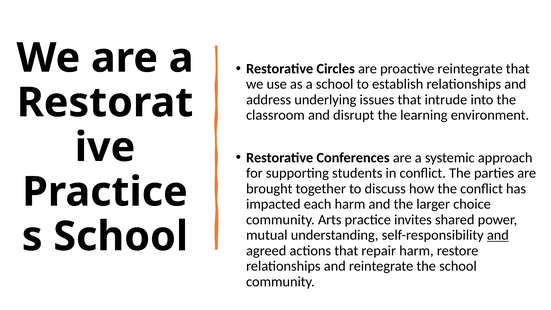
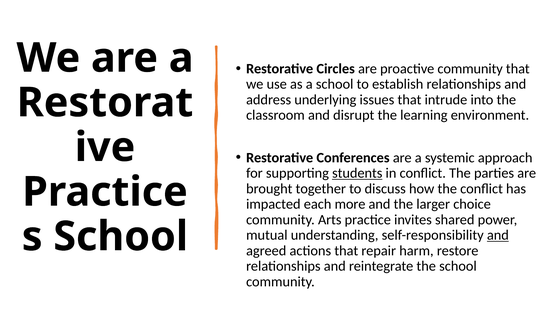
proactive reintegrate: reintegrate -> community
students underline: none -> present
each harm: harm -> more
